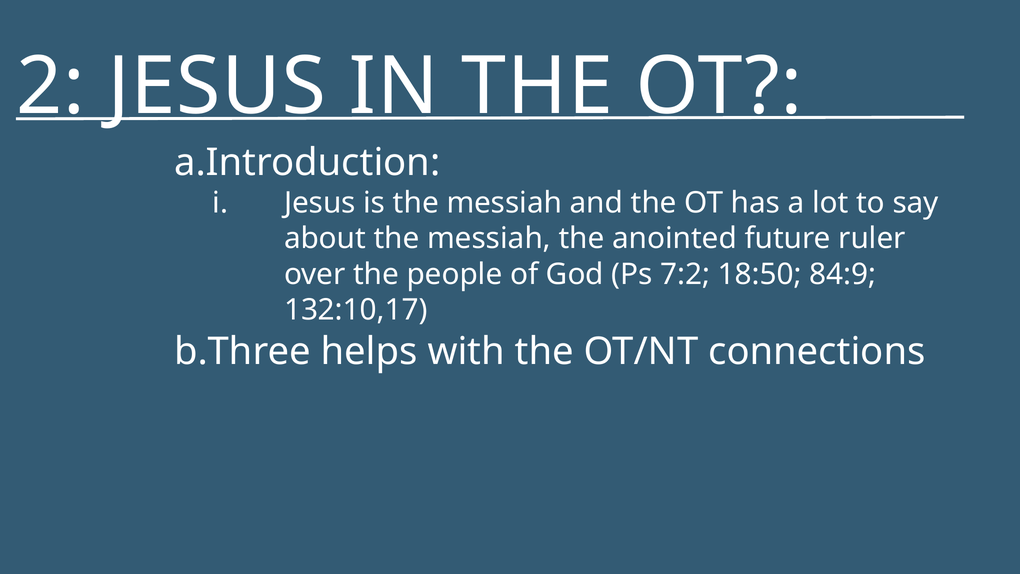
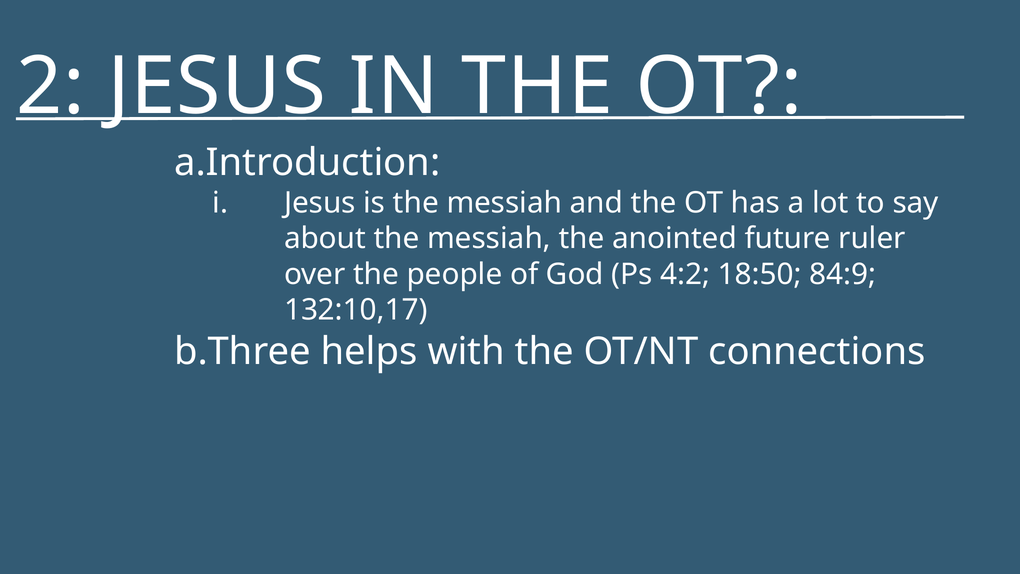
7:2: 7:2 -> 4:2
